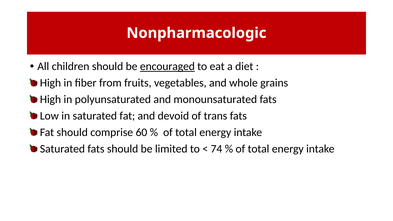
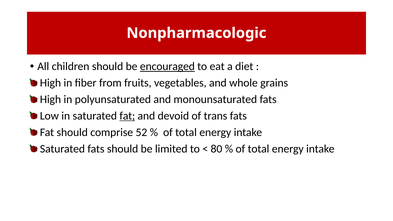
fat at (127, 116) underline: none -> present
60: 60 -> 52
74: 74 -> 80
